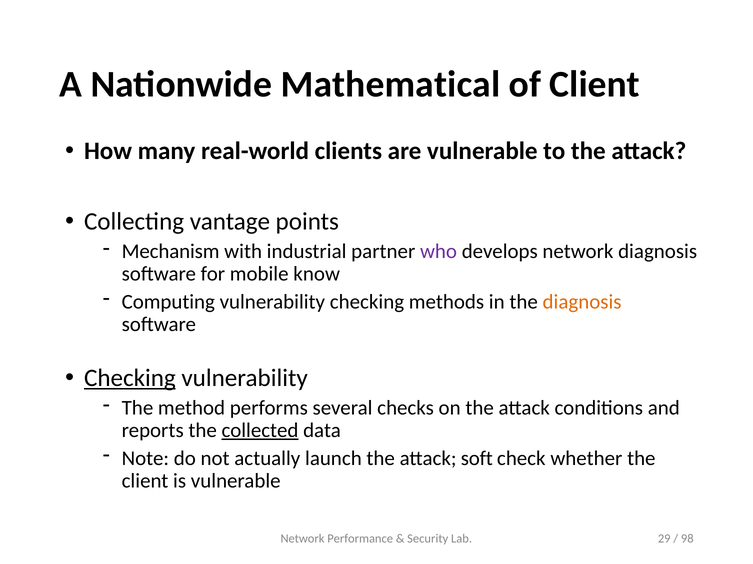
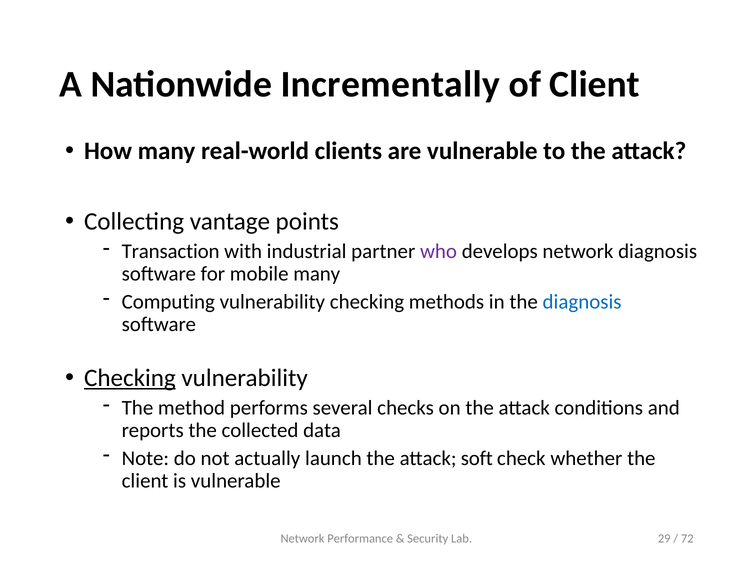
Mathematical: Mathematical -> Incrementally
Mechanism: Mechanism -> Transaction
mobile know: know -> many
diagnosis at (582, 302) colour: orange -> blue
collected underline: present -> none
98: 98 -> 72
